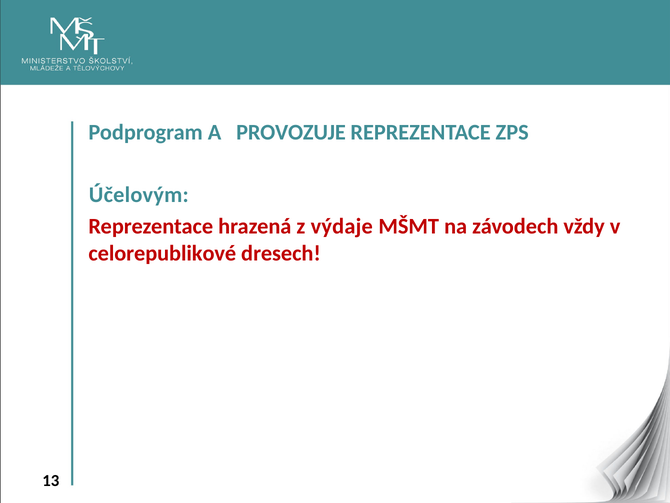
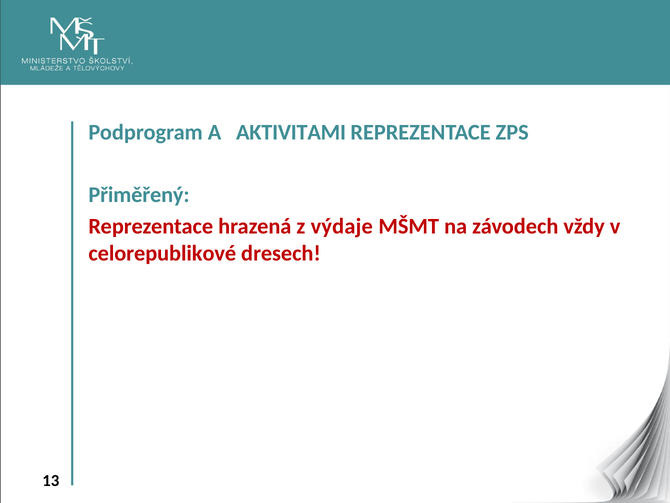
PROVOZUJE: PROVOZUJE -> AKTIVITAMI
Účelovým: Účelovým -> Přiměřený
